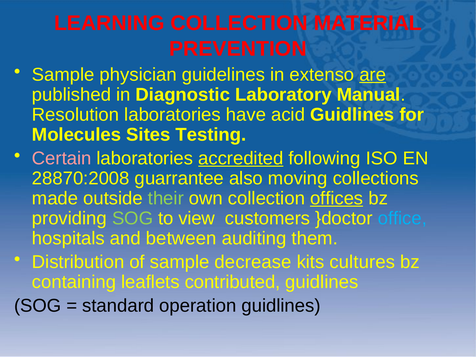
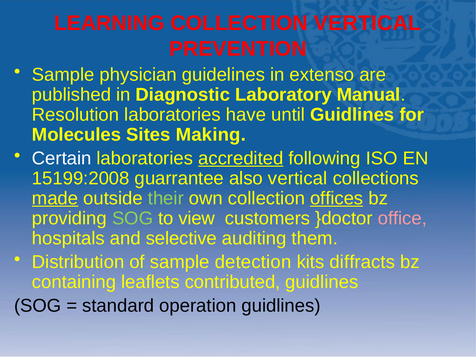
COLLECTION MATERIAL: MATERIAL -> VERTICAL
are underline: present -> none
acid: acid -> until
Testing: Testing -> Making
Certain colour: pink -> white
28870:2008: 28870:2008 -> 15199:2008
also moving: moving -> vertical
made underline: none -> present
office colour: light blue -> pink
between: between -> selective
decrease: decrease -> detection
cultures: cultures -> diffracts
